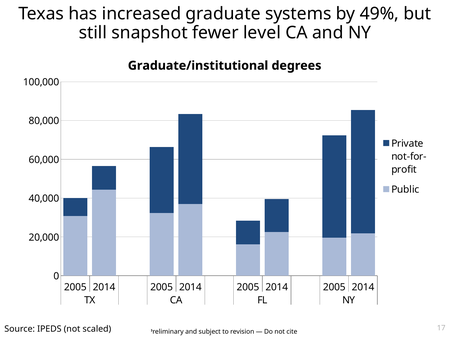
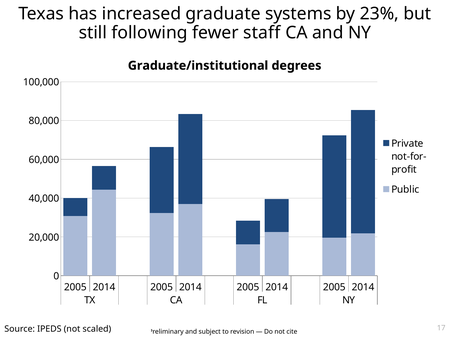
49%: 49% -> 23%
snapshot: snapshot -> following
level: level -> staff
